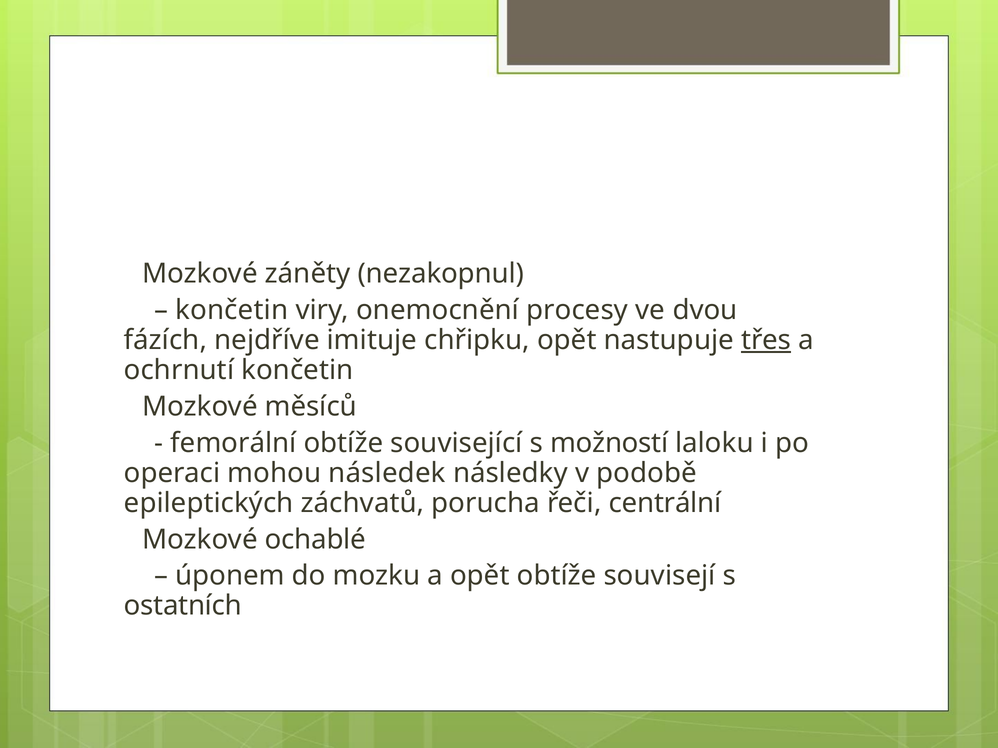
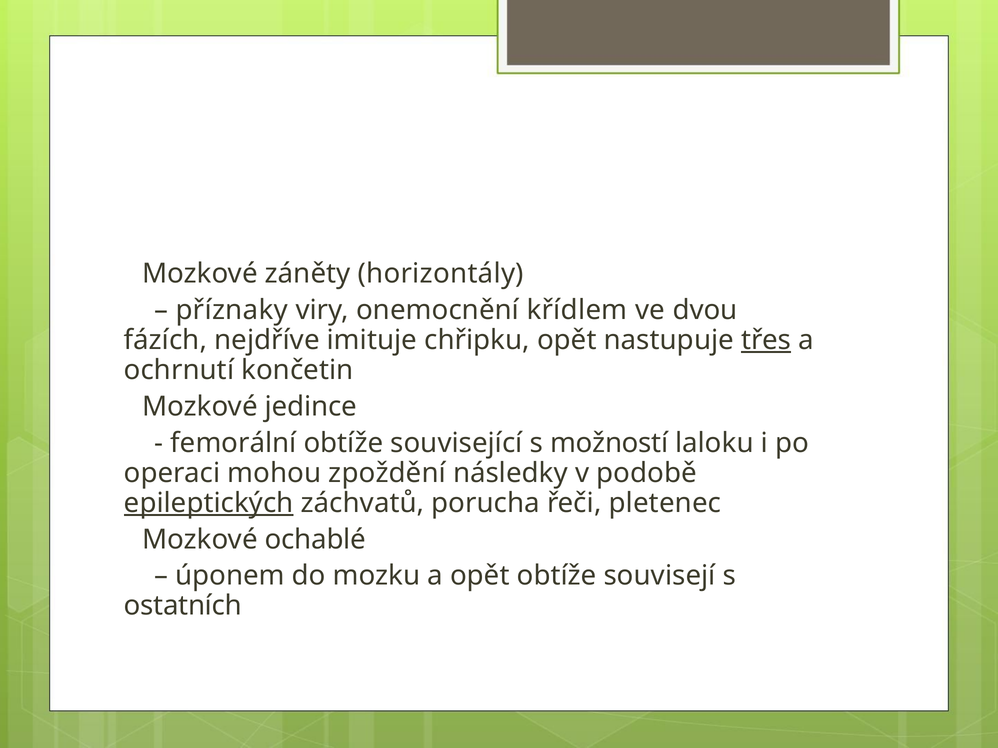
nezakopnul: nezakopnul -> horizontály
končetin at (232, 310): končetin -> příznaky
procesy: procesy -> křídlem
měsíců: měsíců -> jedince
následek: následek -> zpoždění
epileptických underline: none -> present
centrální: centrální -> pletenec
